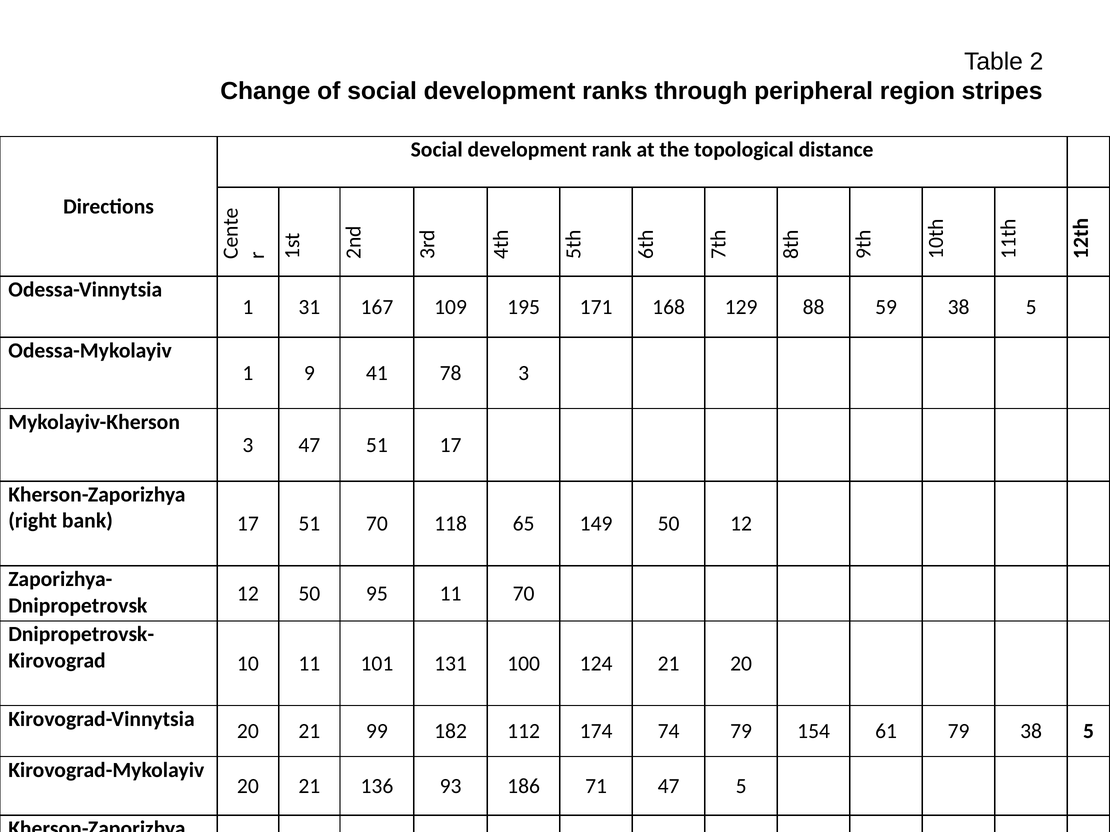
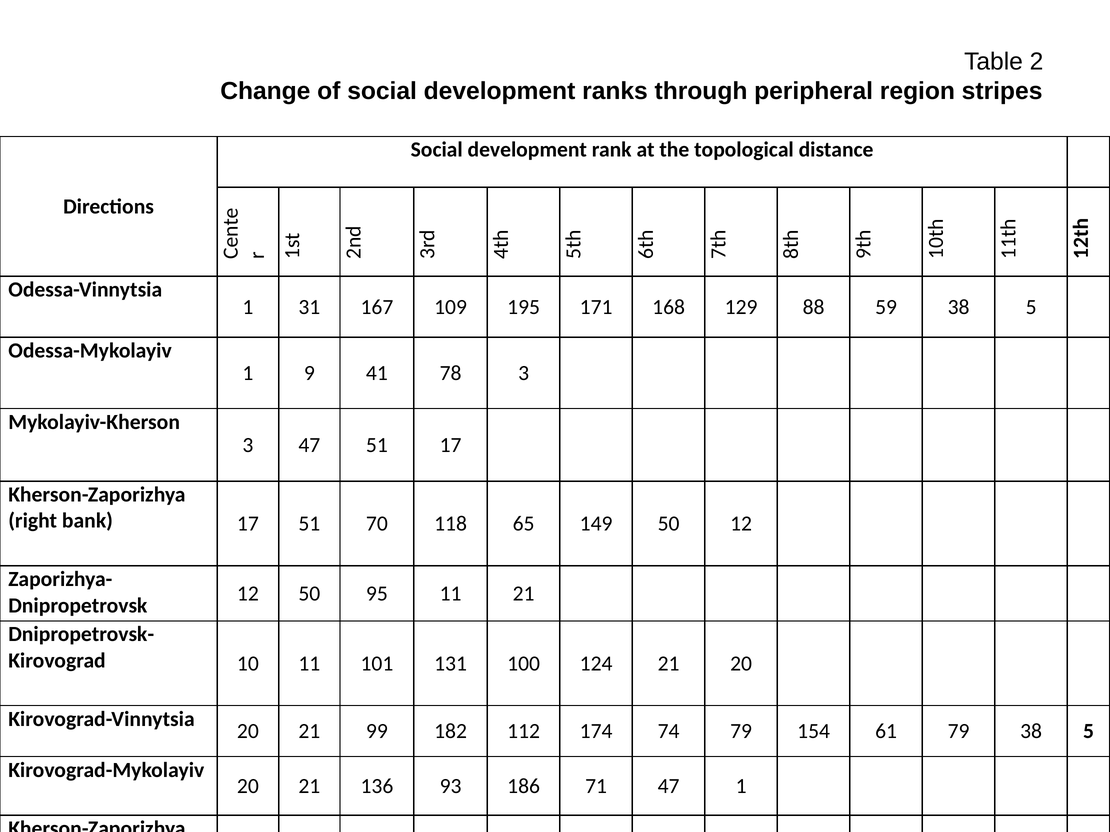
11 70: 70 -> 21
47 5: 5 -> 1
